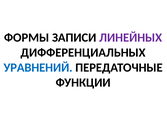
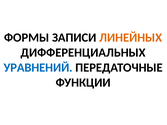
ЛИНЕЙНЫХ colour: purple -> orange
